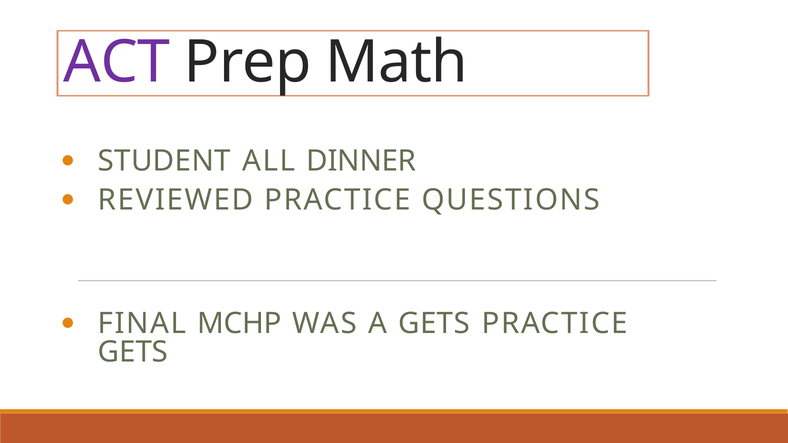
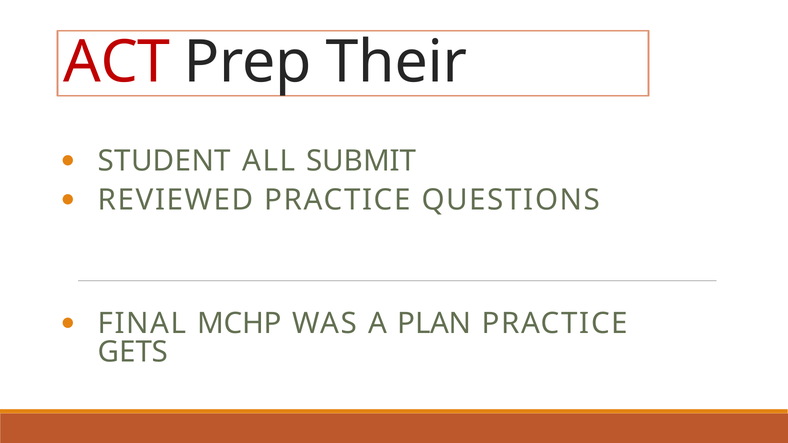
ACT colour: purple -> red
Math: Math -> Their
DINNER: DINNER -> SUBMIT
A GETS: GETS -> PLAN
